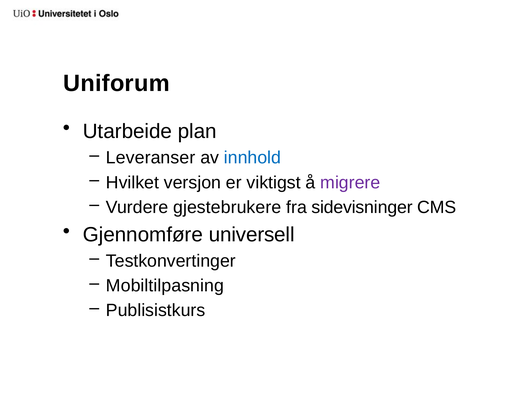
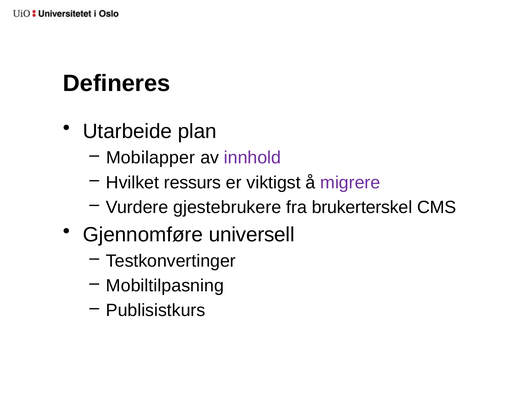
Uniforum: Uniforum -> Defineres
Leveranser: Leveranser -> Mobilapper
innhold colour: blue -> purple
versjon: versjon -> ressurs
sidevisninger: sidevisninger -> brukerterskel
